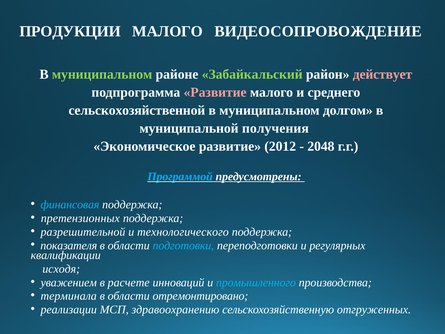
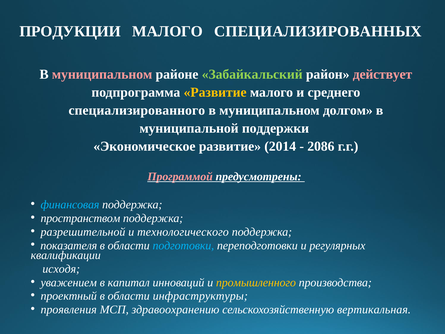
ВИДЕОСОПРОВОЖДЕНИЕ: ВИДЕОСОПРОВОЖДЕНИЕ -> СПЕЦИАЛИЗИРОВАННЫХ
муниципальном at (102, 74) colour: light green -> pink
Развитие at (215, 92) colour: pink -> yellow
сельскохозяйственной: сельскохозяйственной -> специализированного
получения: получения -> поддержки
2012: 2012 -> 2014
2048: 2048 -> 2086
Программой colour: light blue -> pink
претензионных: претензионных -> пространством
расчете: расчете -> капитал
промышленного colour: light blue -> yellow
терминала: терминала -> проектный
отремонтировано: отремонтировано -> инфраструктуры
реализации: реализации -> проявления
отгруженных: отгруженных -> вертикальная
